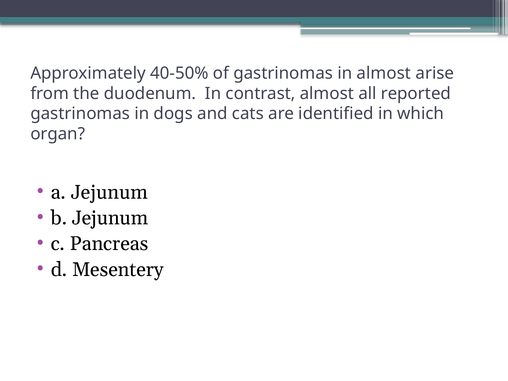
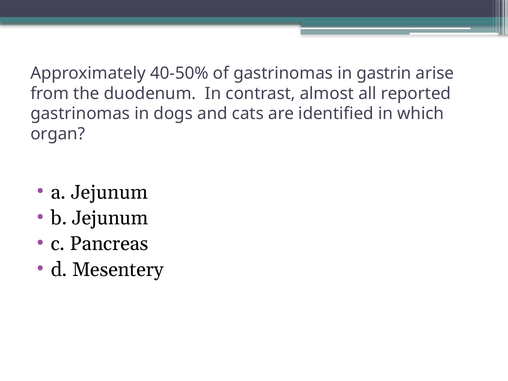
in almost: almost -> gastrin
